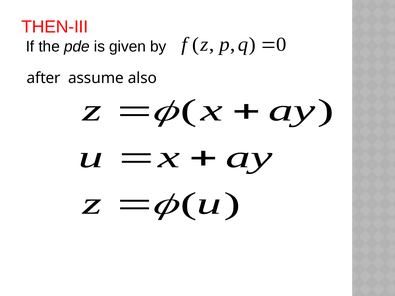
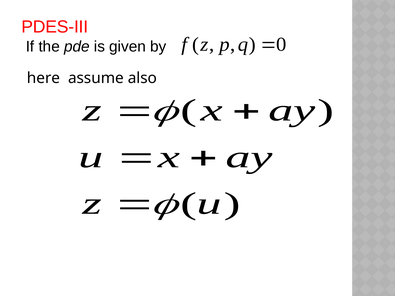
THEN-III: THEN-III -> PDES-III
after: after -> here
